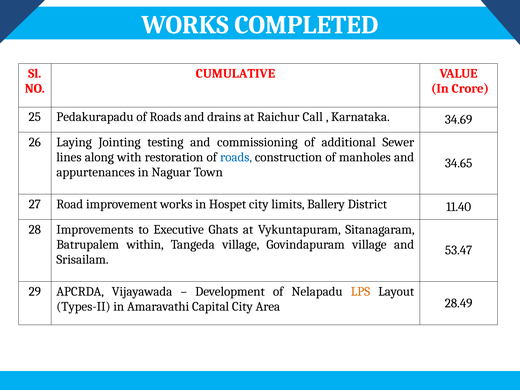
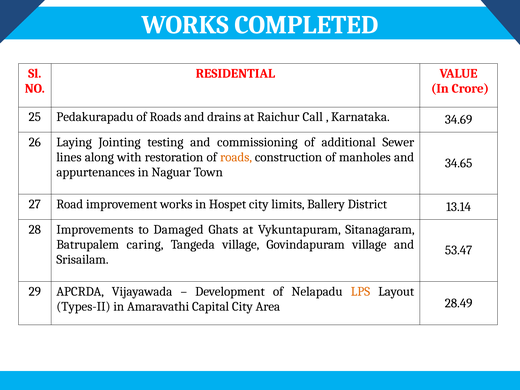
CUMULATIVE: CUMULATIVE -> RESIDENTIAL
roads at (236, 157) colour: blue -> orange
11.40: 11.40 -> 13.14
Executive: Executive -> Damaged
within: within -> caring
